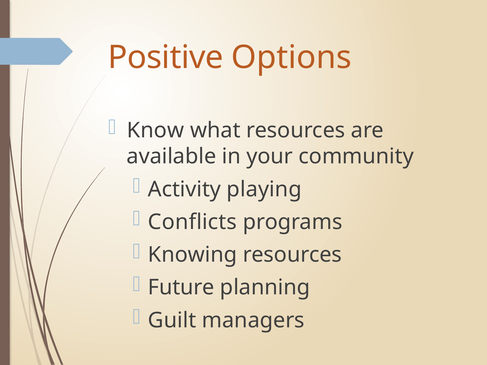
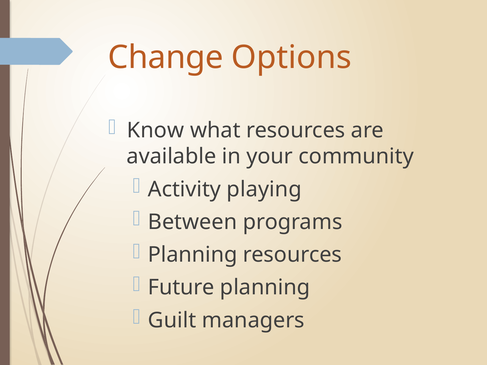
Positive: Positive -> Change
Conflicts: Conflicts -> Between
Knowing at (193, 255): Knowing -> Planning
